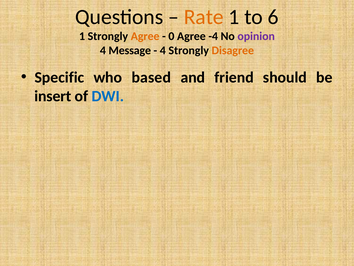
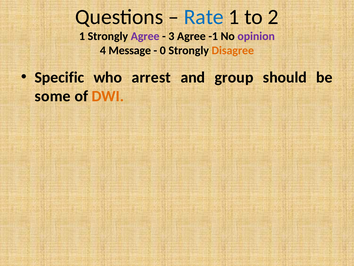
Rate colour: orange -> blue
6: 6 -> 2
Agree at (145, 36) colour: orange -> purple
0: 0 -> 3
-4: -4 -> -1
4 at (163, 50): 4 -> 0
based: based -> arrest
friend: friend -> group
insert: insert -> some
DWI colour: blue -> orange
